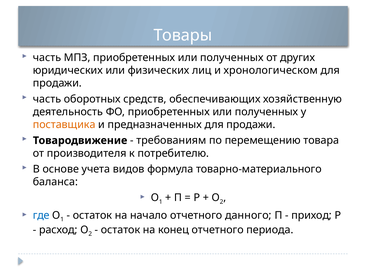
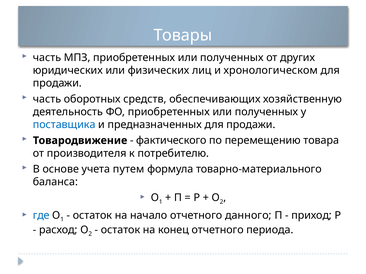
поставщика colour: orange -> blue
требованиям: требованиям -> фактического
видов: видов -> путем
